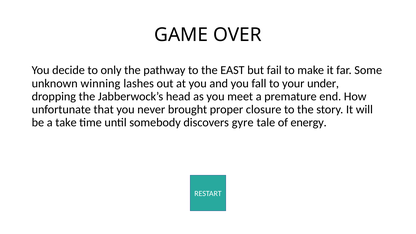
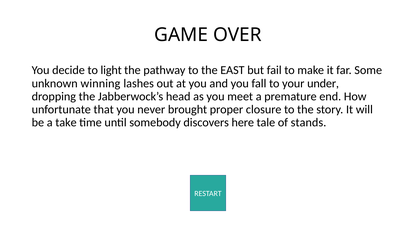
only: only -> light
gyre: gyre -> here
energy: energy -> stands
